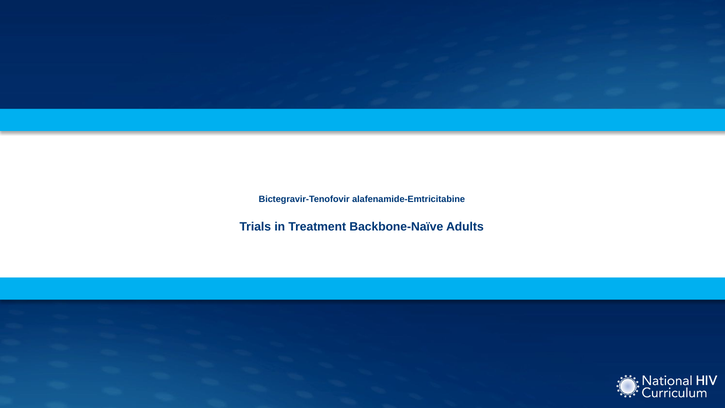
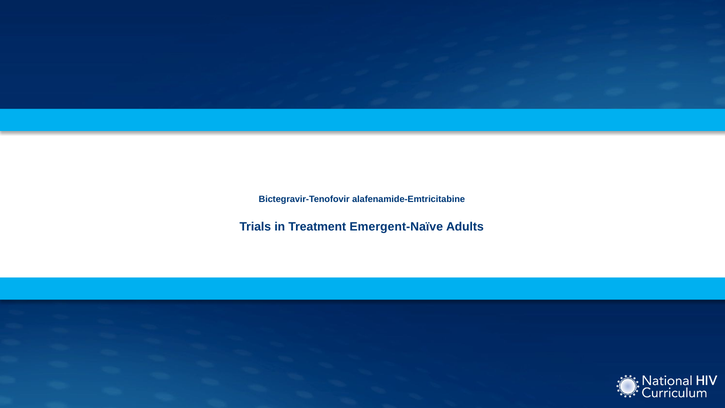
Backbone-Naïve: Backbone-Naïve -> Emergent-Naïve
